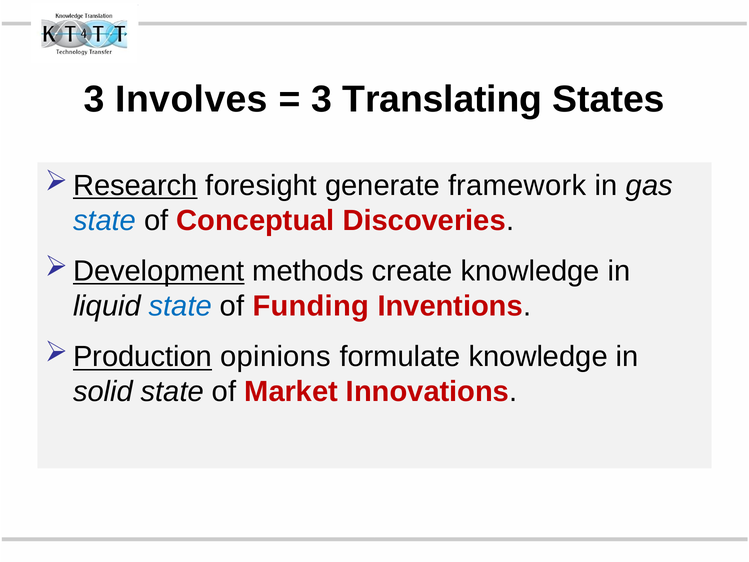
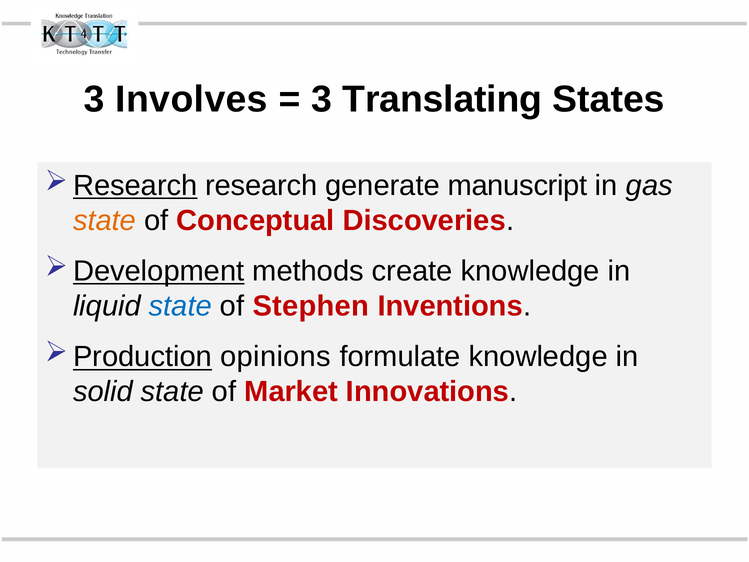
foresight: foresight -> research
framework: framework -> manuscript
state at (105, 221) colour: blue -> orange
Funding: Funding -> Stephen
